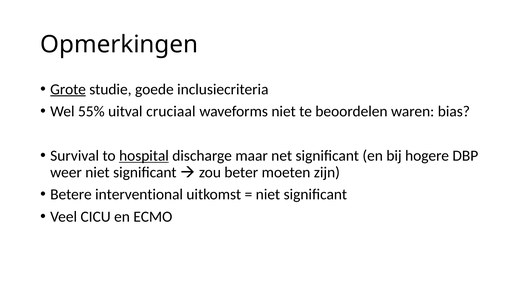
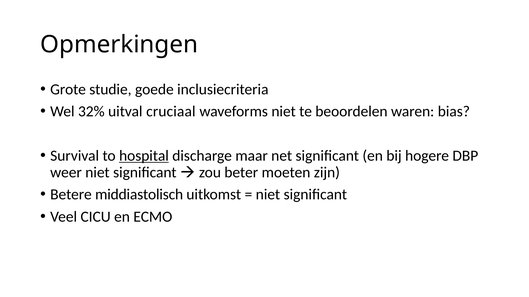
Grote underline: present -> none
55%: 55% -> 32%
interventional: interventional -> middiastolisch
